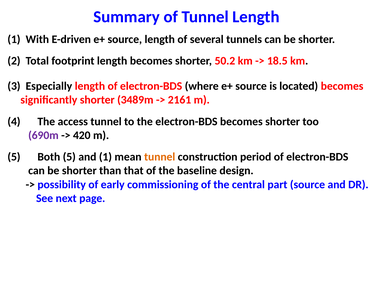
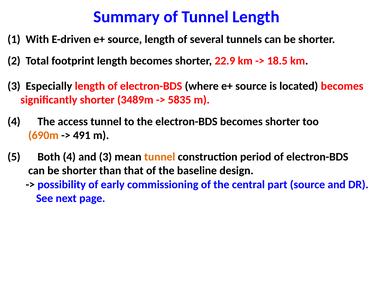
50.2: 50.2 -> 22.9
2161: 2161 -> 5835
690m colour: purple -> orange
420: 420 -> 491
Both 5: 5 -> 4
and 1: 1 -> 3
